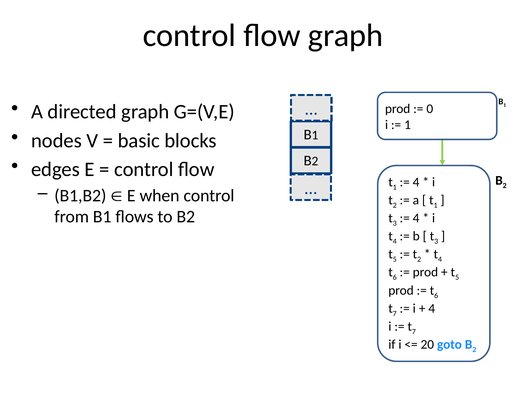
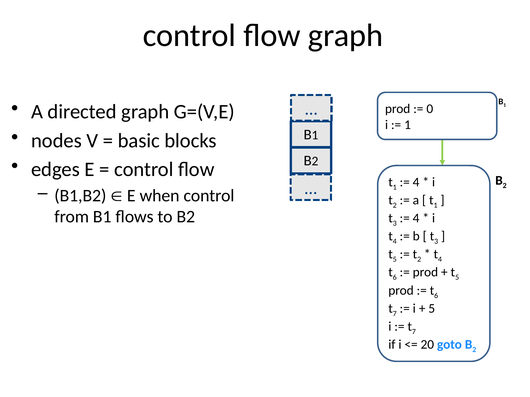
4 at (432, 309): 4 -> 5
